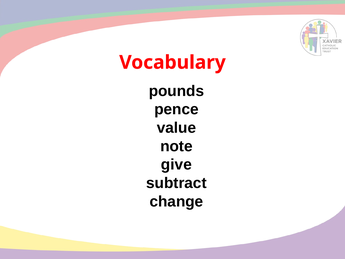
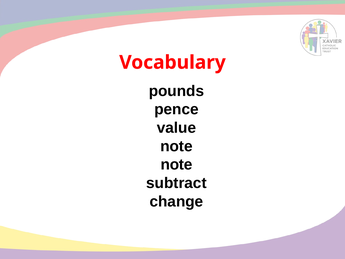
give at (176, 164): give -> note
